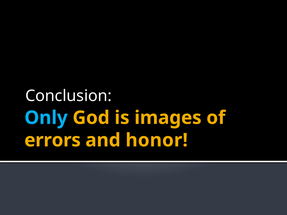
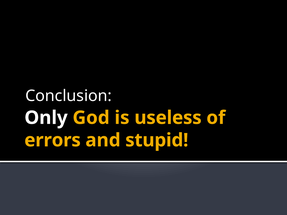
Only colour: light blue -> white
images: images -> useless
honor: honor -> stupid
